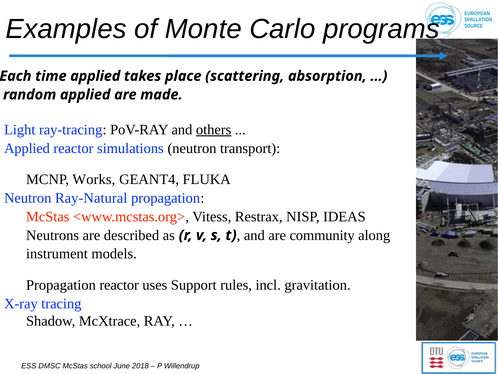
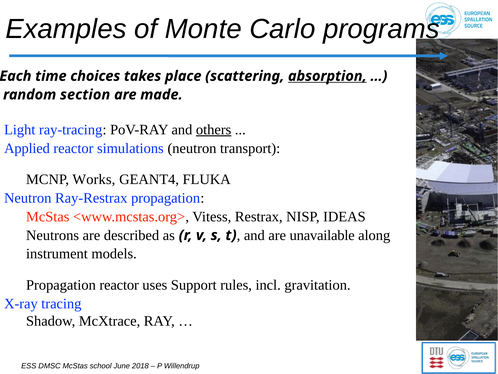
time applied: applied -> choices
absorption underline: none -> present
random applied: applied -> section
Ray-Natural: Ray-Natural -> Ray-Restrax
community: community -> unavailable
